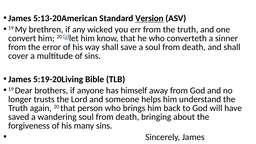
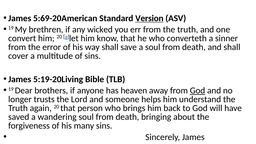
5:13-20American: 5:13-20American -> 5:69-20American
himself: himself -> heaven
God at (198, 91) underline: none -> present
